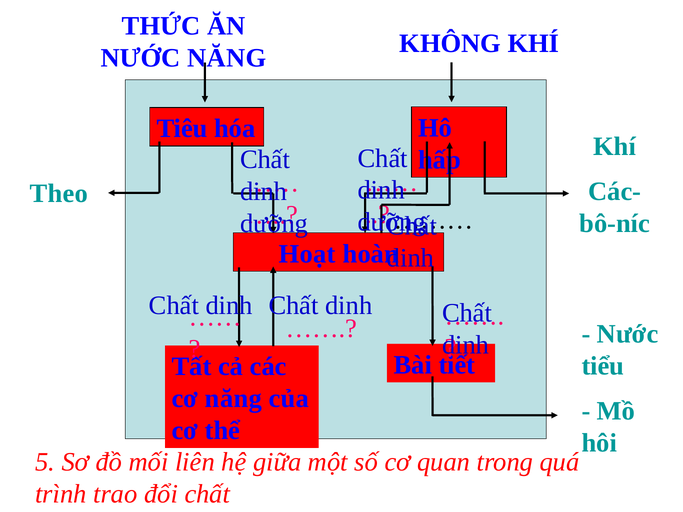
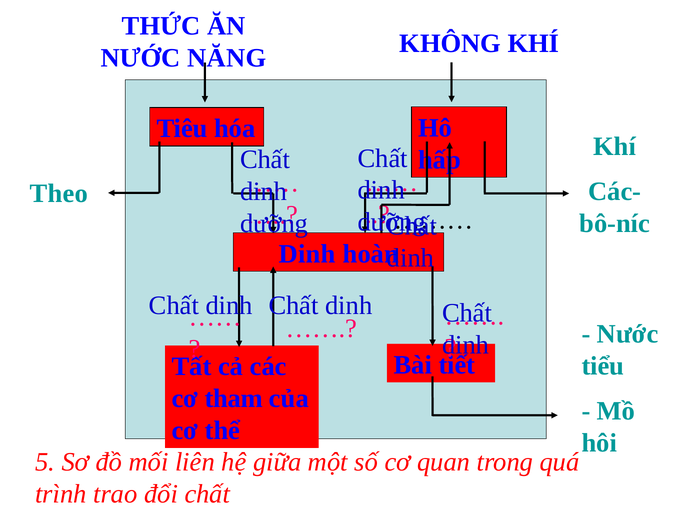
Hoạt at (307, 254): Hoạt -> Dinh
cơ năng: năng -> tham
